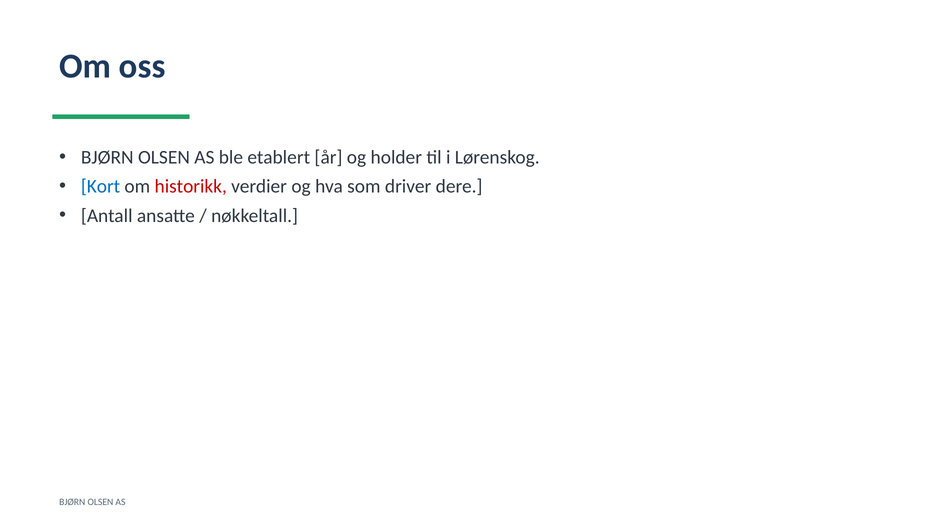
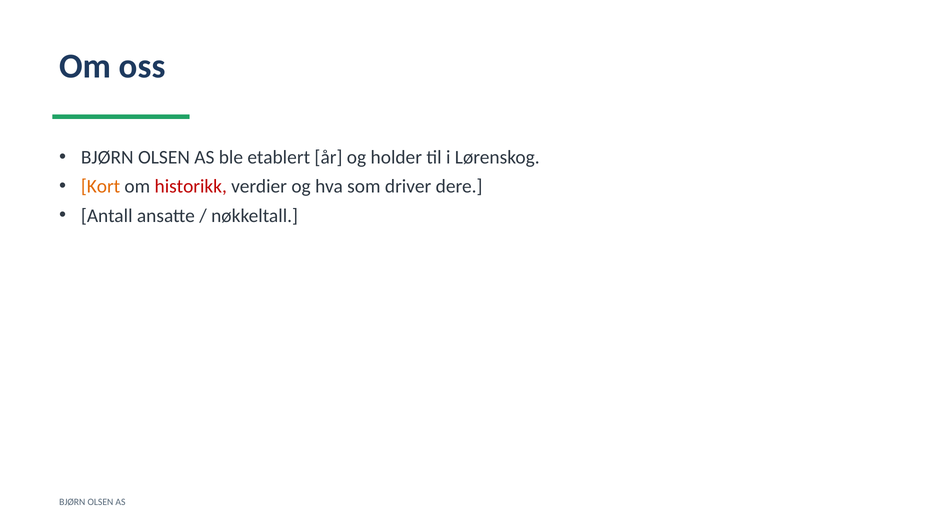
Kort colour: blue -> orange
